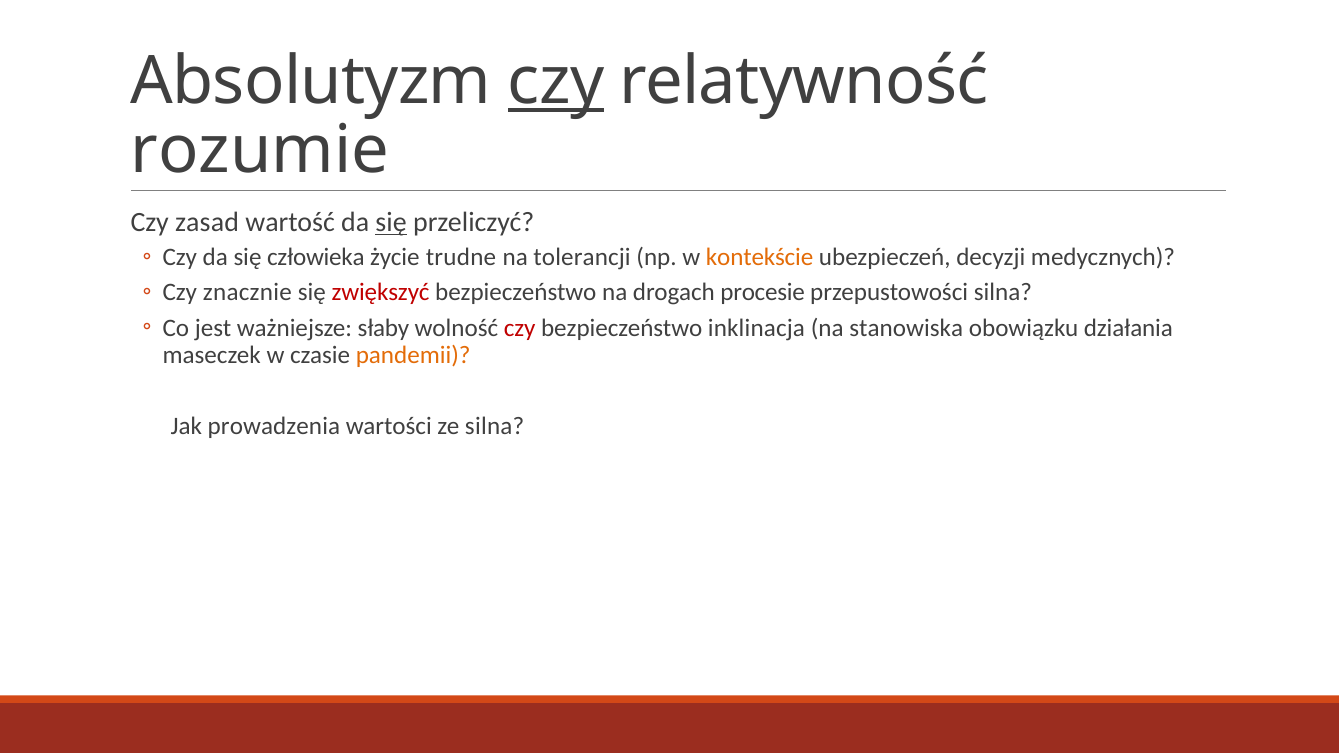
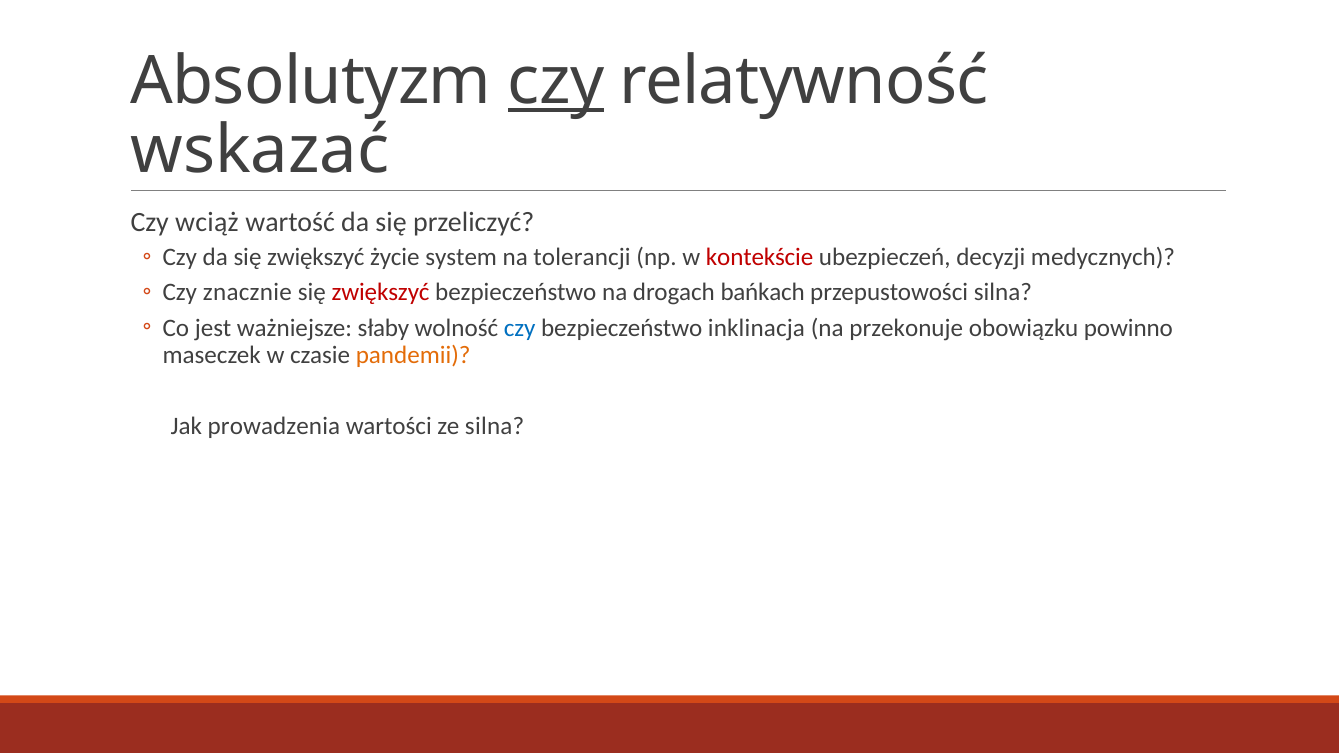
rozumie: rozumie -> wskazać
zasad: zasad -> wciąż
się at (391, 223) underline: present -> none
da się człowieka: człowieka -> zwiększyć
trudne: trudne -> system
kontekście colour: orange -> red
procesie: procesie -> bańkach
czy at (520, 328) colour: red -> blue
stanowiska: stanowiska -> przekonuje
działania: działania -> powinno
